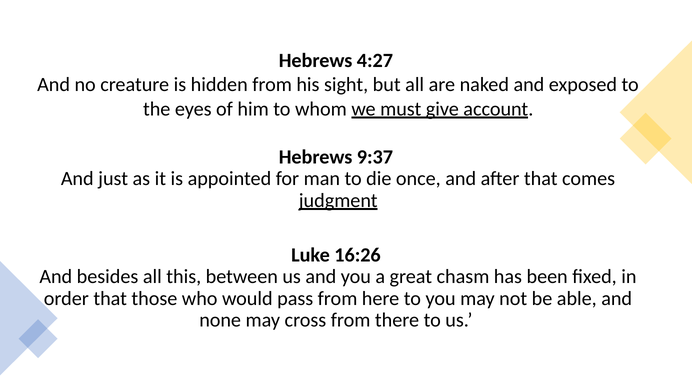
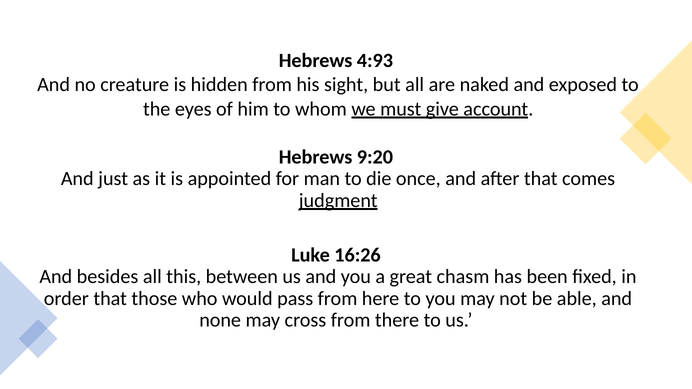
4:27: 4:27 -> 4:93
9:37: 9:37 -> 9:20
